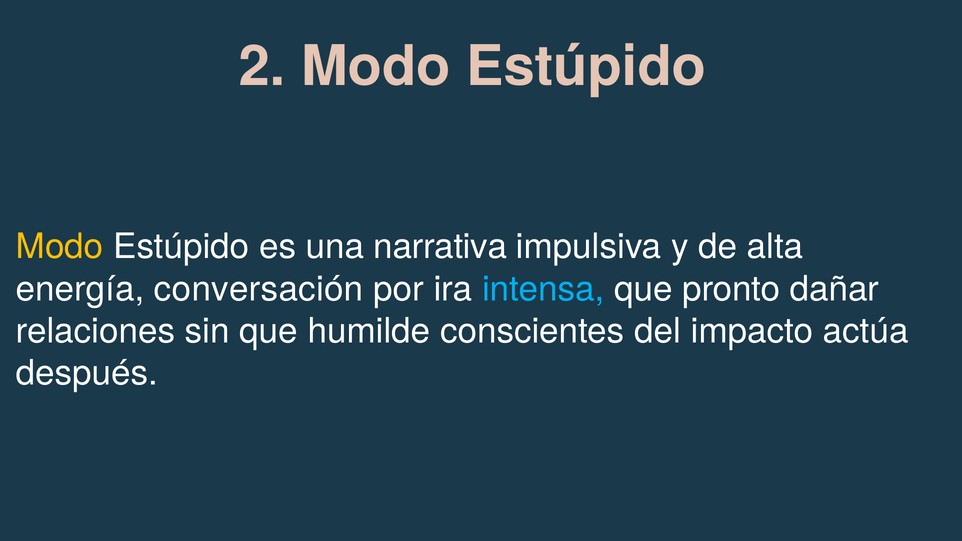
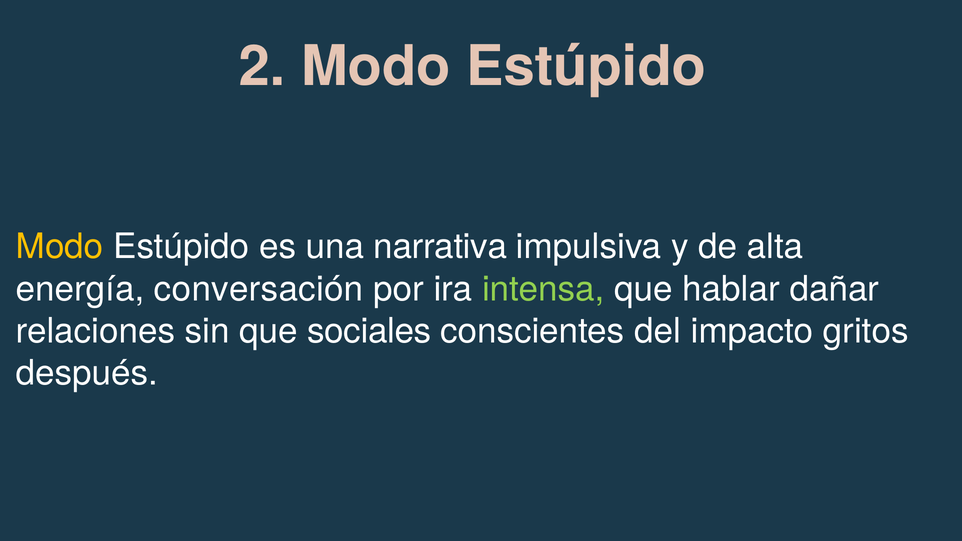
intensa colour: light blue -> light green
pronto: pronto -> hablar
humilde: humilde -> sociales
actúa: actúa -> gritos
